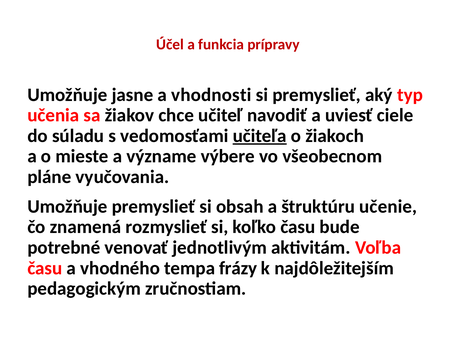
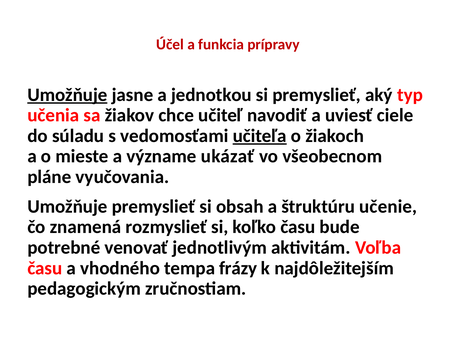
Umožňuje at (67, 95) underline: none -> present
vhodnosti: vhodnosti -> jednotkou
výbere: výbere -> ukázať
